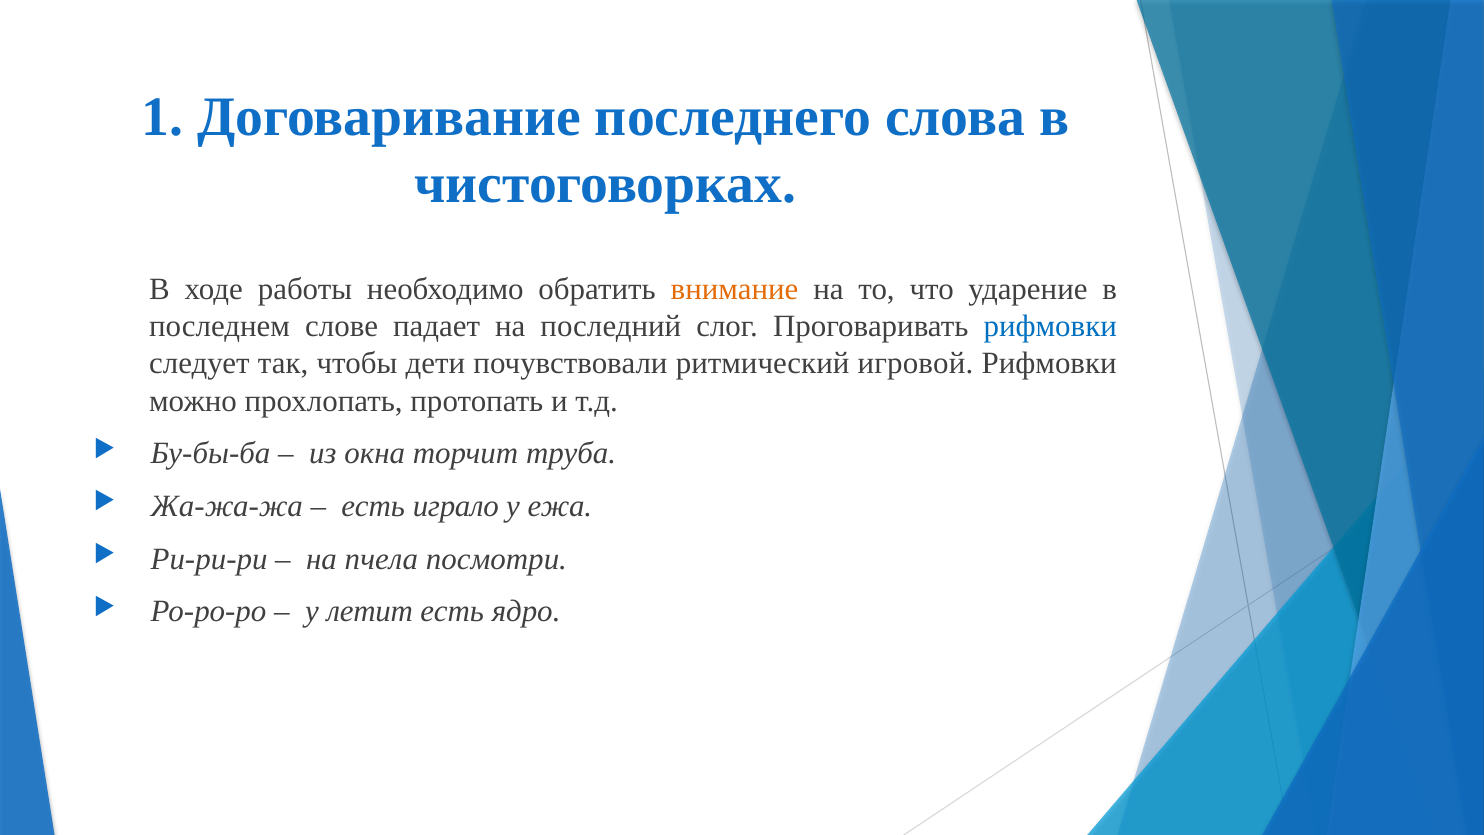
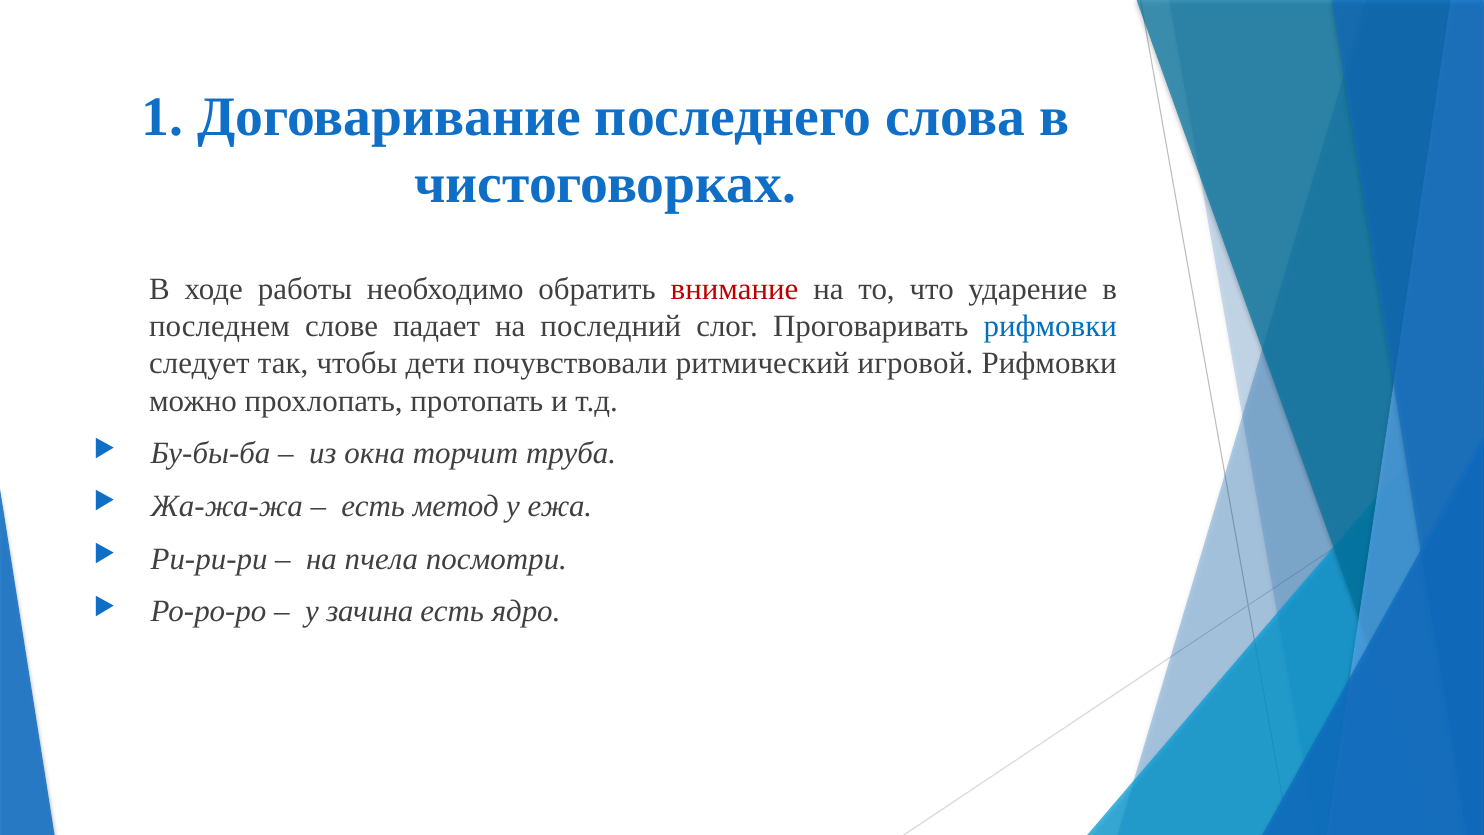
внимание colour: orange -> red
играло: играло -> метод
летит: летит -> зачина
